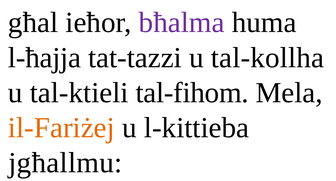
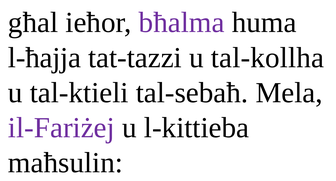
tal-fihom: tal-fihom -> tal-sebaħ
il-Fariżej colour: orange -> purple
jgħallmu: jgħallmu -> maħsulin
